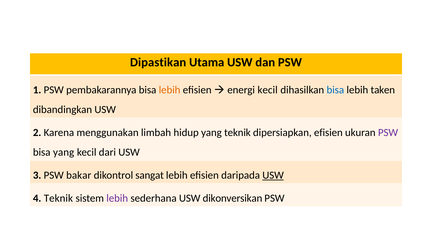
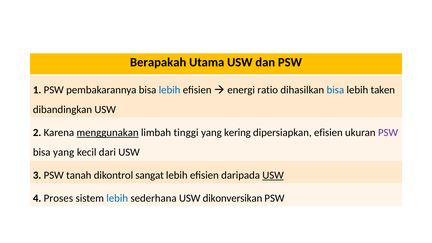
Dipastikan: Dipastikan -> Berapakah
lebih at (170, 90) colour: orange -> blue
energi kecil: kecil -> ratio
menggunakan underline: none -> present
hidup: hidup -> tinggi
yang teknik: teknik -> kering
bakar: bakar -> tanah
4 Teknik: Teknik -> Proses
lebih at (117, 198) colour: purple -> blue
